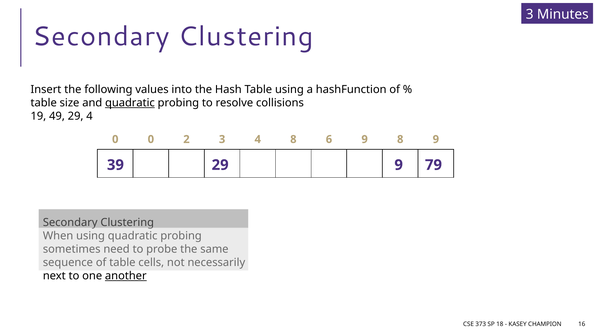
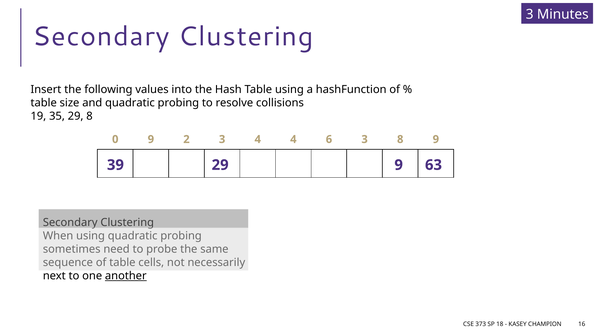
quadratic at (130, 103) underline: present -> none
49: 49 -> 35
29 4: 4 -> 8
0 0: 0 -> 9
4 8: 8 -> 4
6 9: 9 -> 3
79: 79 -> 63
